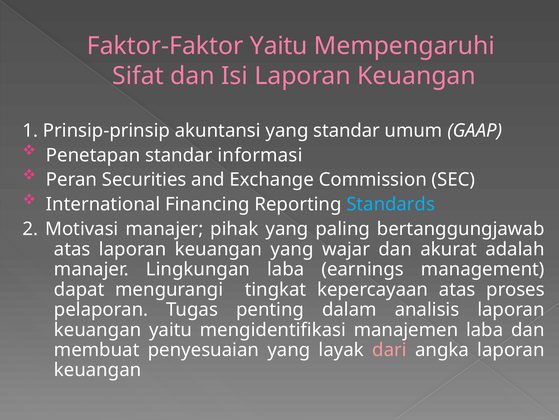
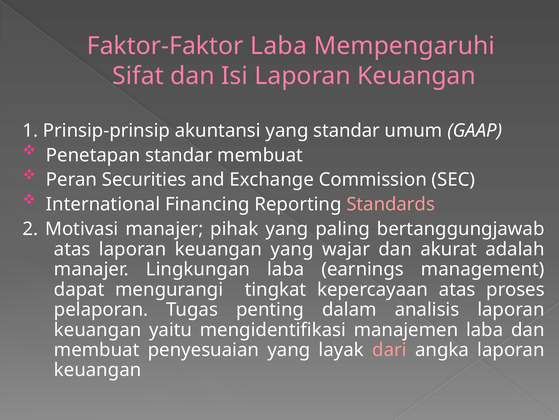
Faktor-Faktor Yaitu: Yaitu -> Laba
standar informasi: informasi -> membuat
Standards colour: light blue -> pink
